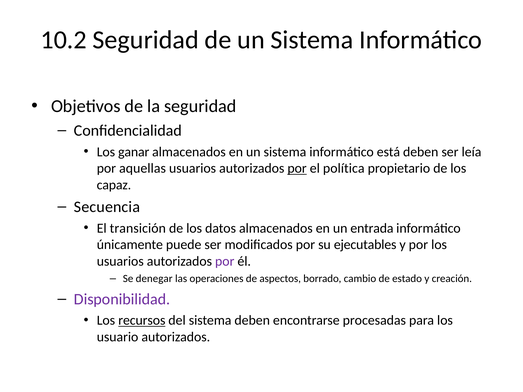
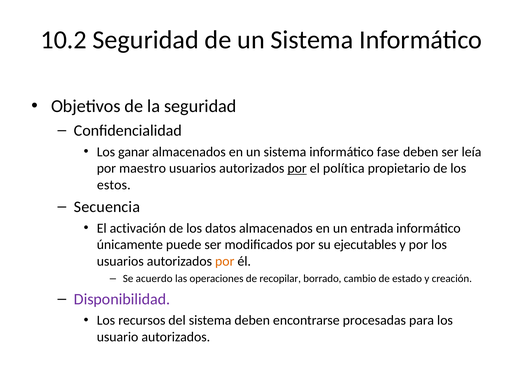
está: está -> fase
aquellas: aquellas -> maestro
capaz: capaz -> estos
transición: transición -> activación
por at (225, 261) colour: purple -> orange
denegar: denegar -> acuerdo
aspectos: aspectos -> recopilar
recursos underline: present -> none
